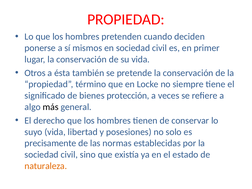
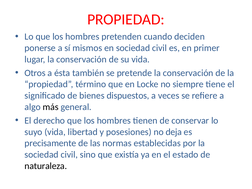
protección: protección -> dispuestos
solo: solo -> deja
naturaleza colour: orange -> black
